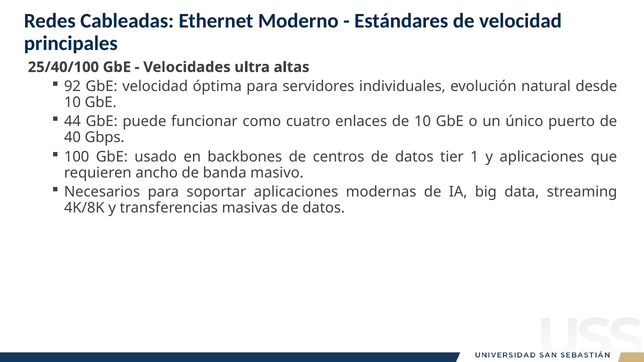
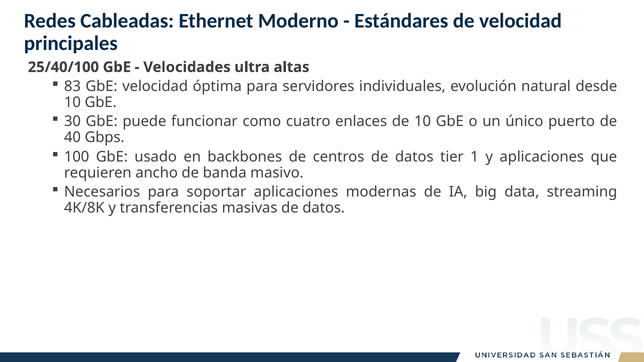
92: 92 -> 83
44: 44 -> 30
